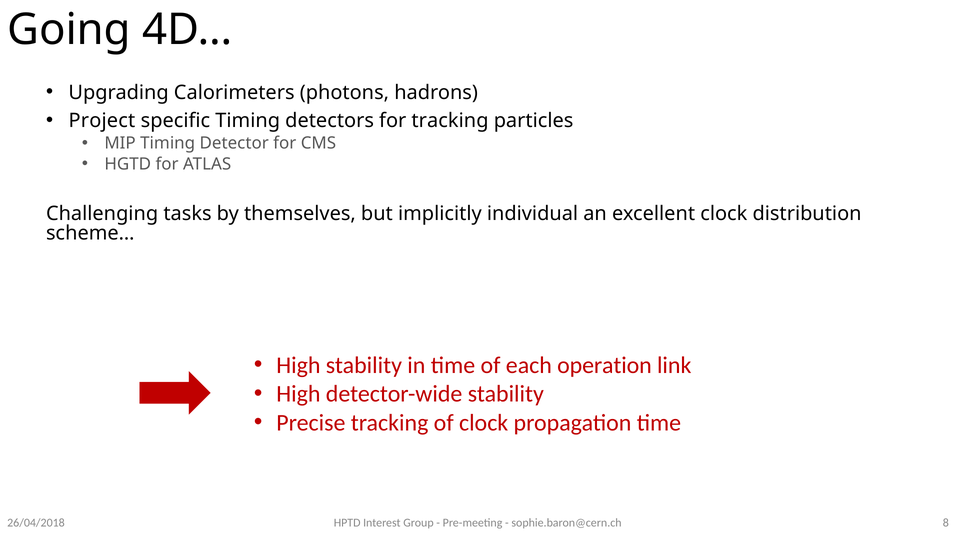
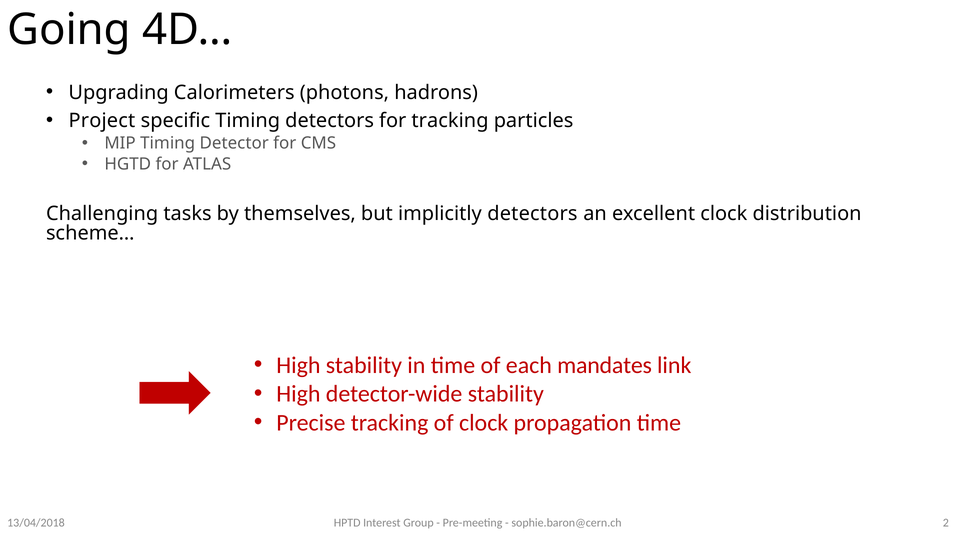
implicitly individual: individual -> detectors
operation: operation -> mandates
8: 8 -> 2
26/04/2018: 26/04/2018 -> 13/04/2018
